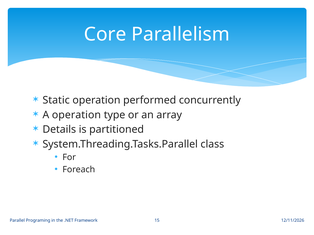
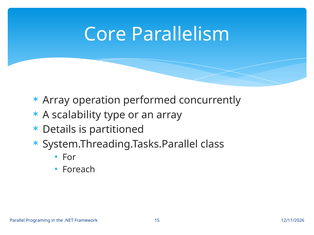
Static at (56, 100): Static -> Array
A operation: operation -> scalability
